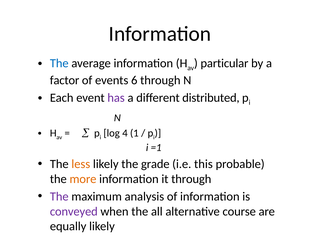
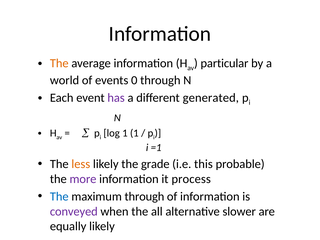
The at (59, 63) colour: blue -> orange
factor: factor -> world
6: 6 -> 0
distributed: distributed -> generated
log 4: 4 -> 1
more colour: orange -> purple
it through: through -> process
The at (59, 196) colour: purple -> blue
maximum analysis: analysis -> through
course: course -> slower
